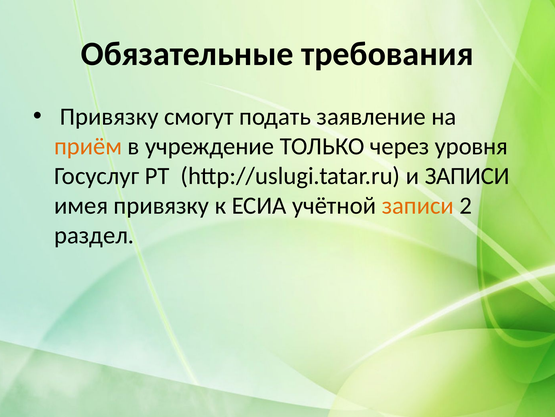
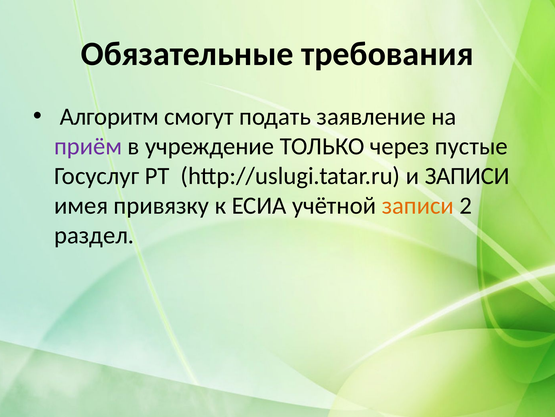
Привязку at (109, 116): Привязку -> Алгоритм
приём colour: orange -> purple
уровня: уровня -> пустые
